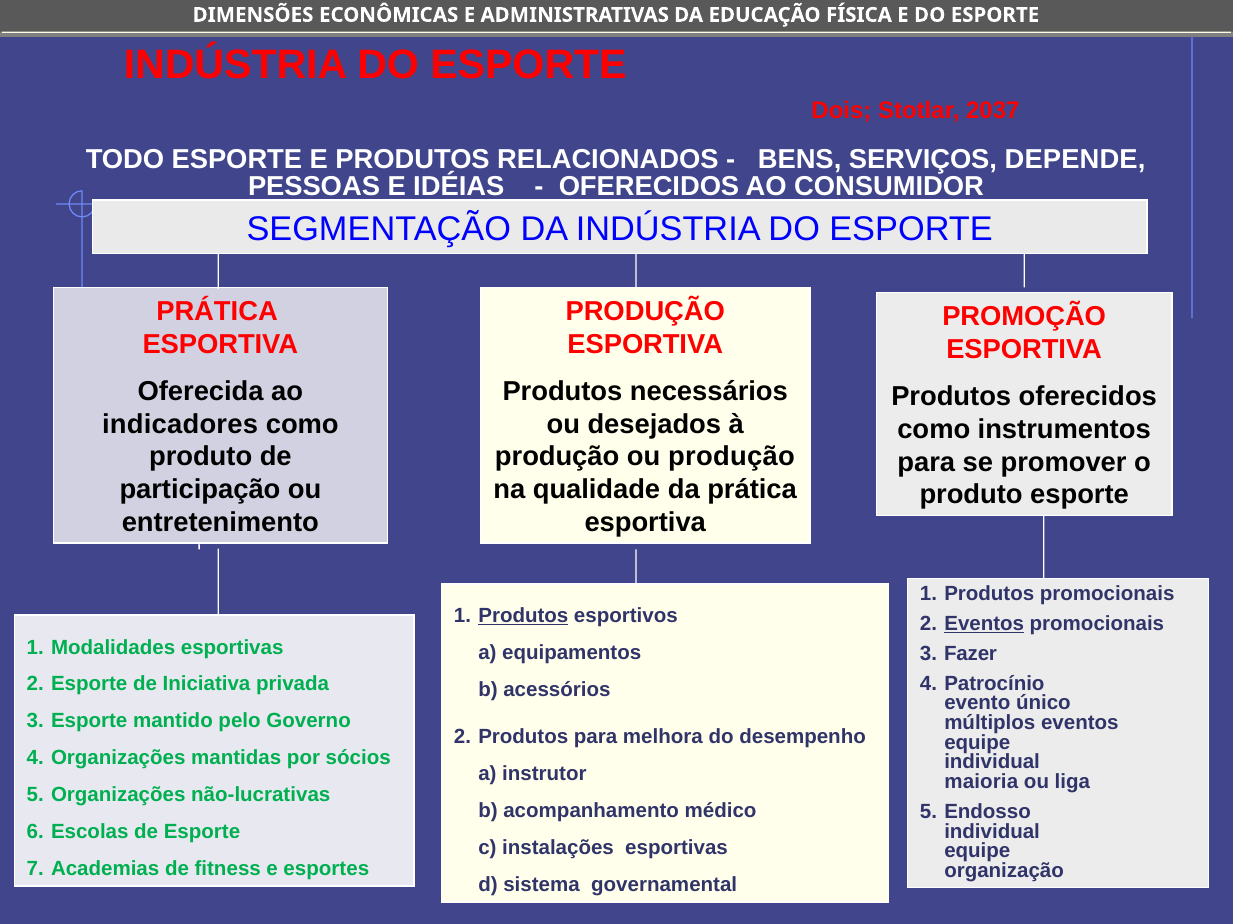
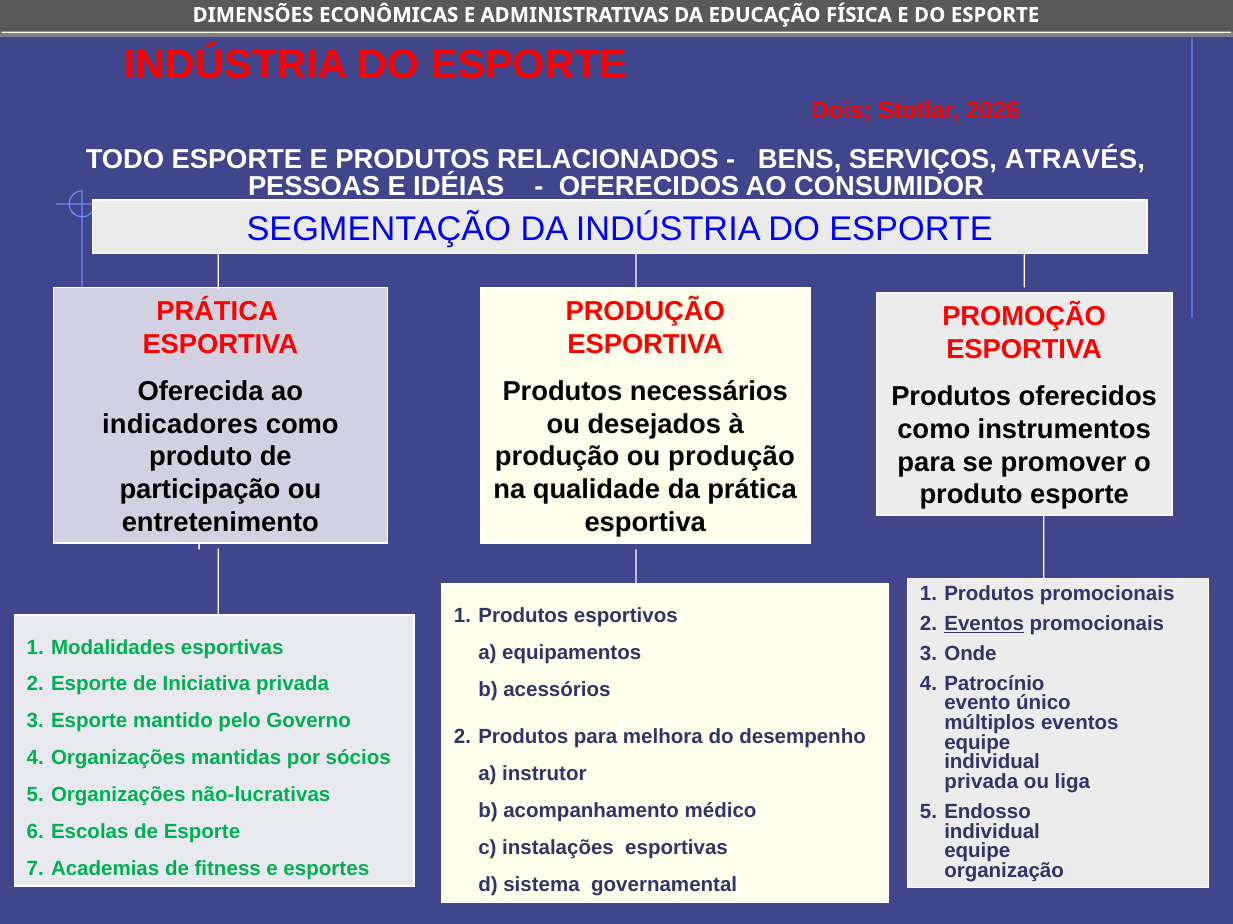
2037: 2037 -> 2026
DEPENDE: DEPENDE -> ATRAVÉS
Produtos at (523, 617) underline: present -> none
Fazer: Fazer -> Onde
maioria at (981, 782): maioria -> privada
